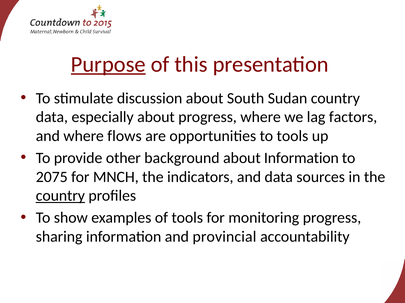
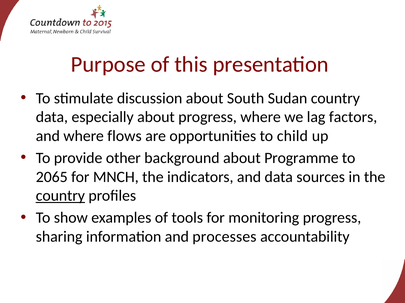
Purpose underline: present -> none
to tools: tools -> child
about Information: Information -> Programme
2075: 2075 -> 2065
provincial: provincial -> processes
